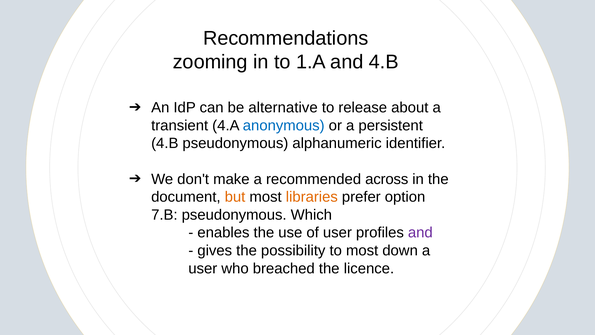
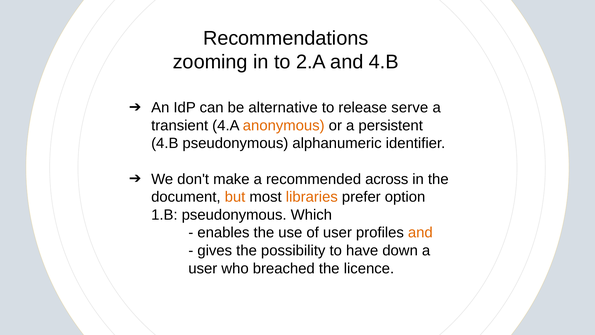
1.A: 1.A -> 2.A
about: about -> serve
anonymous colour: blue -> orange
7.B: 7.B -> 1.B
and at (420, 233) colour: purple -> orange
to most: most -> have
